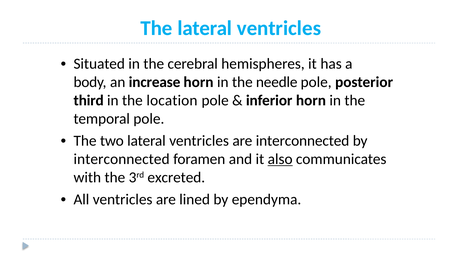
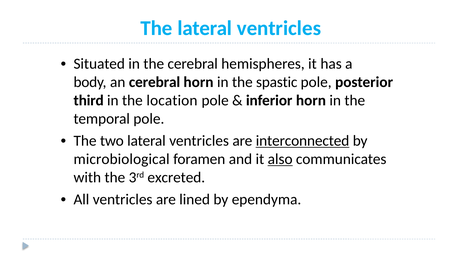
an increase: increase -> cerebral
needle: needle -> spastic
interconnected at (303, 141) underline: none -> present
interconnected at (122, 159): interconnected -> microbiological
